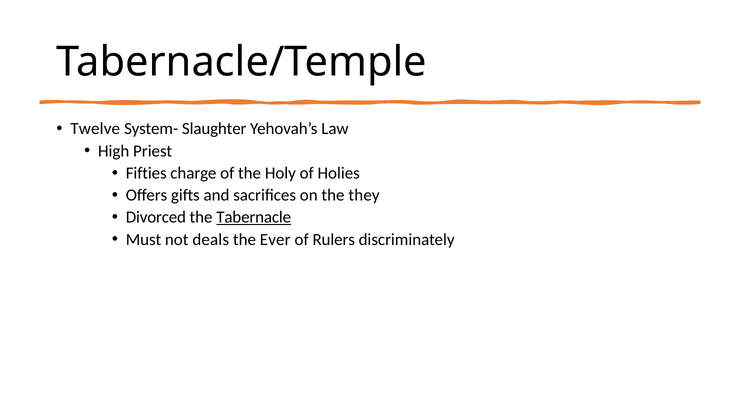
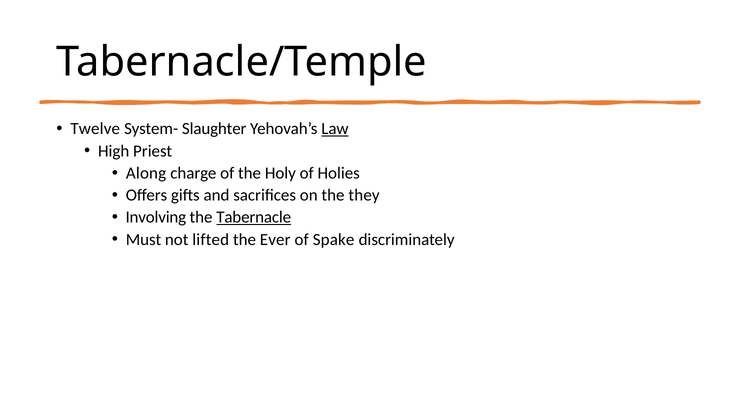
Law underline: none -> present
Fifties: Fifties -> Along
Divorced: Divorced -> Involving
deals: deals -> lifted
Rulers: Rulers -> Spake
